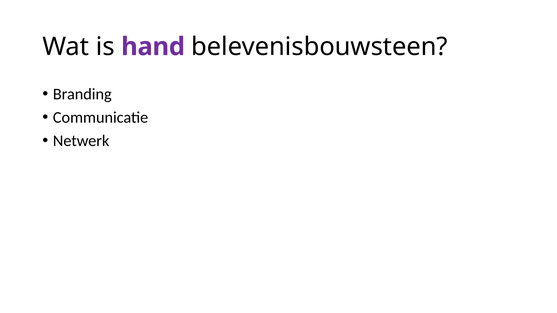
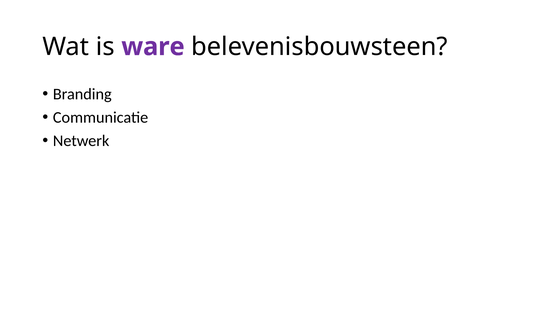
hand: hand -> ware
